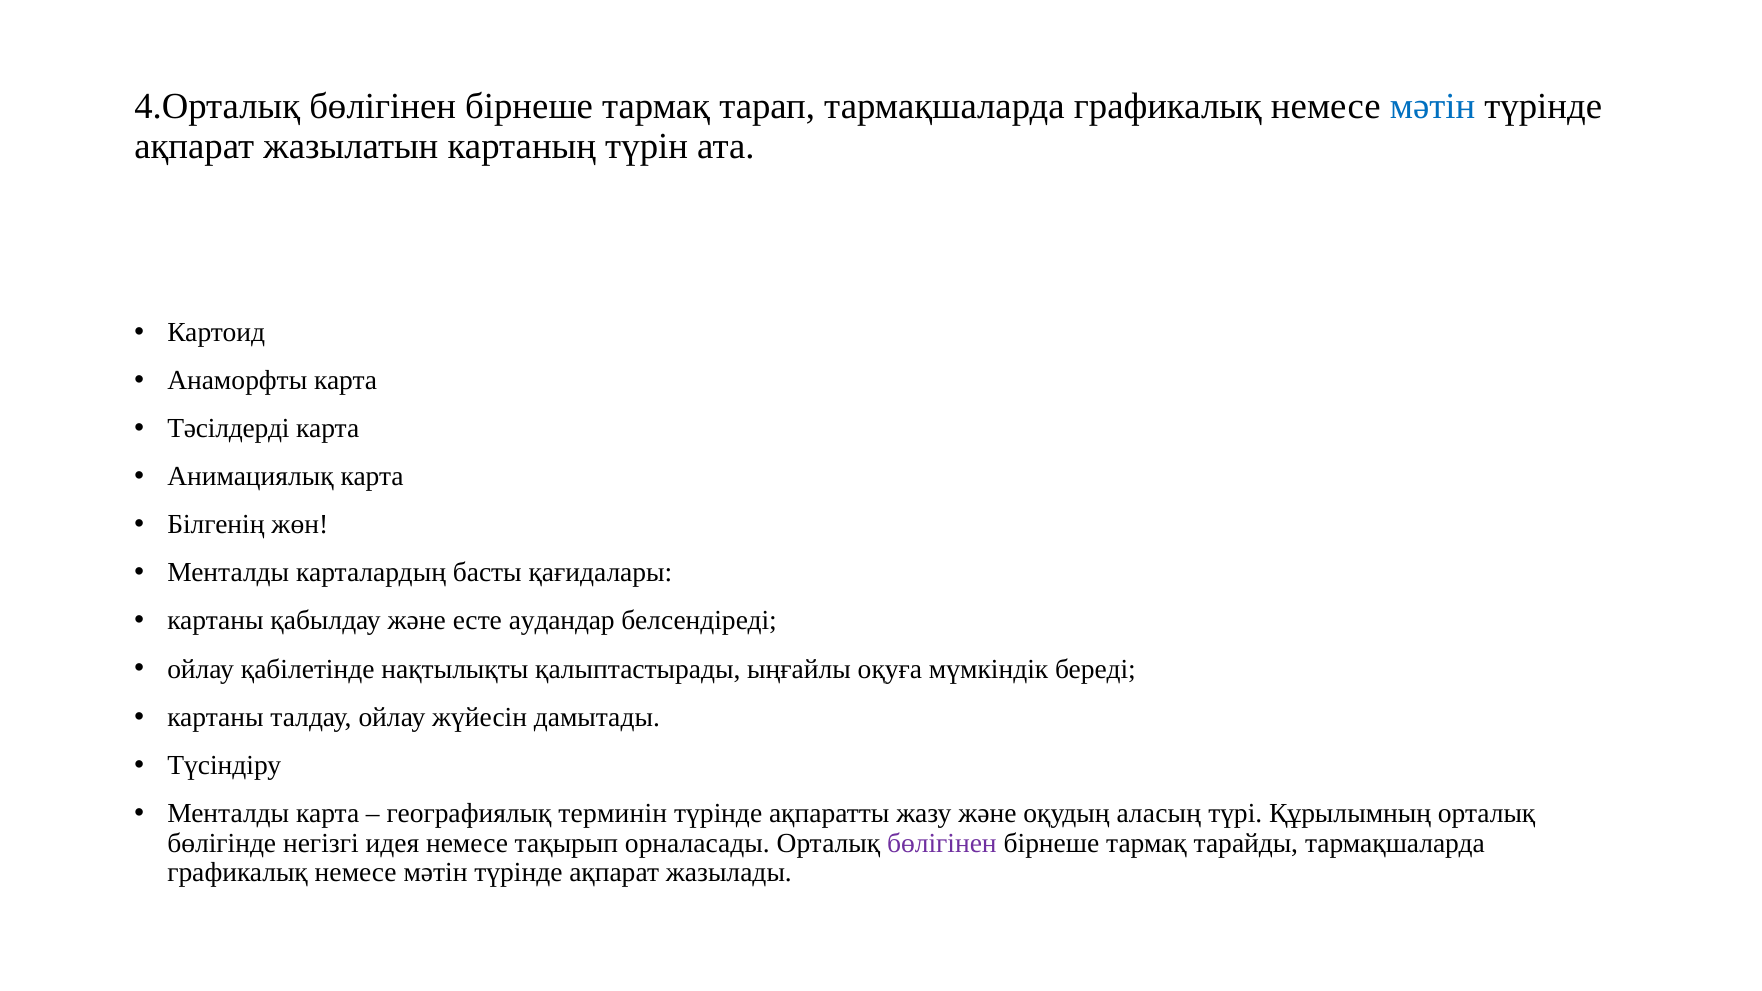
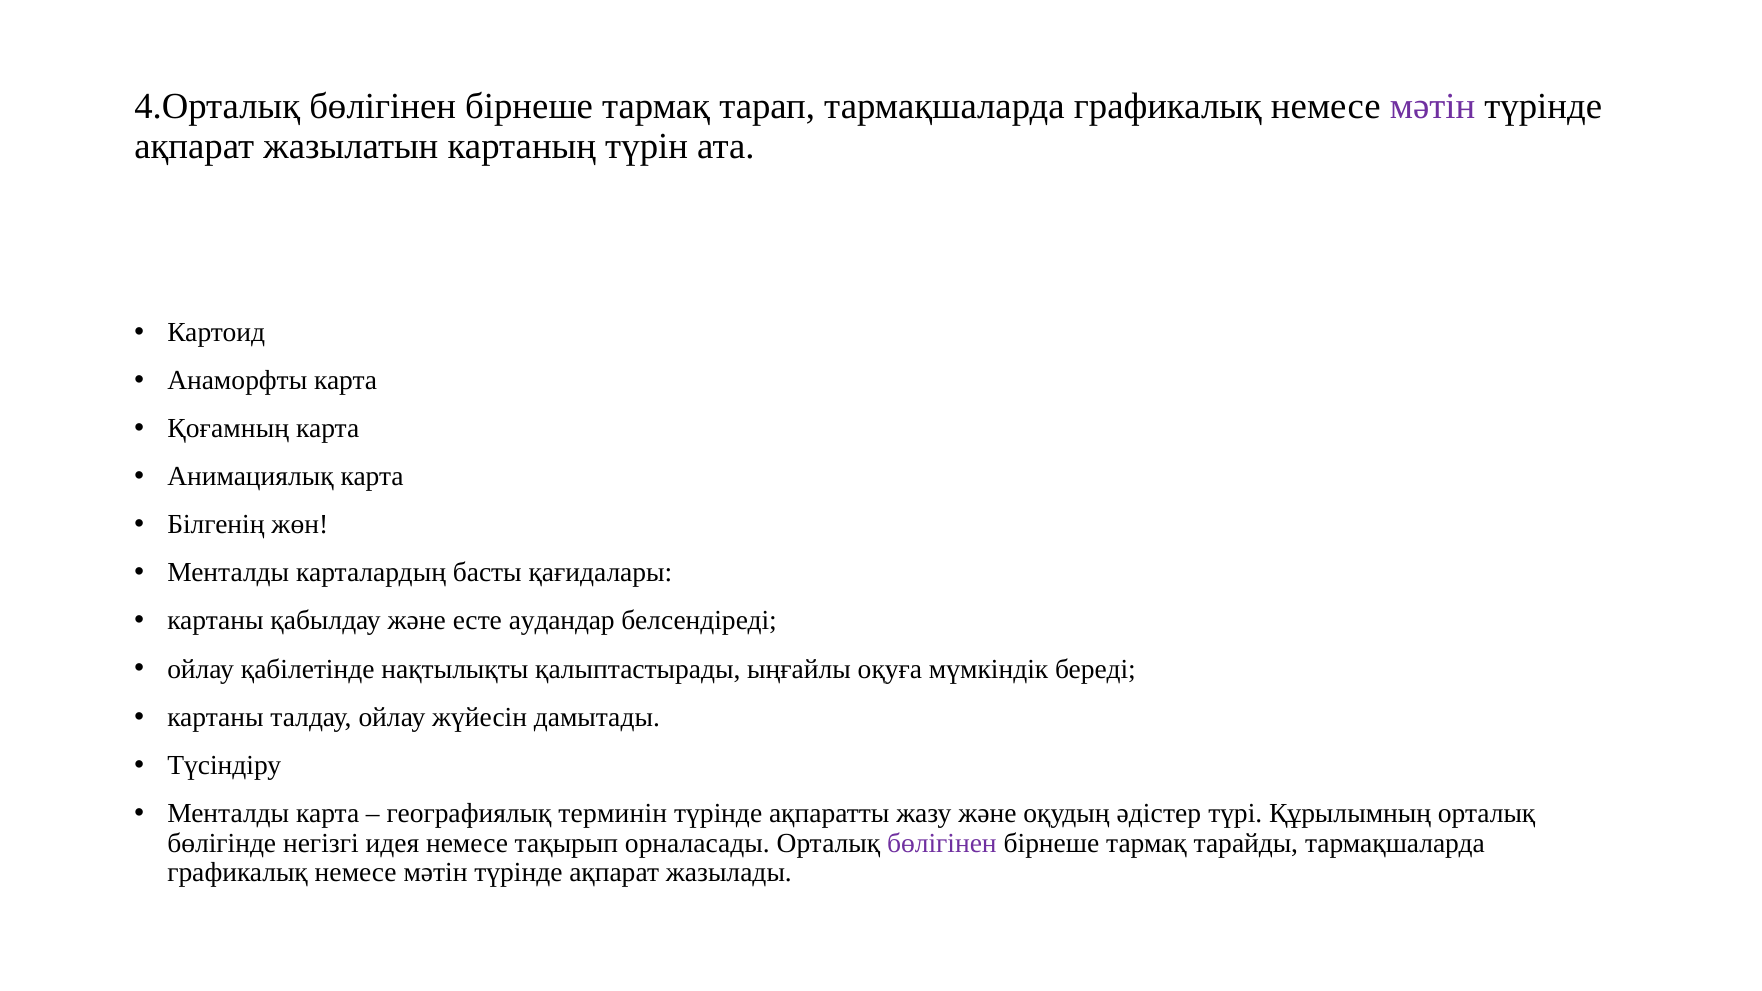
мәтін at (1432, 106) colour: blue -> purple
Тәсілдерді: Тәсілдерді -> Қоғамның
аласың: аласың -> әдістер
